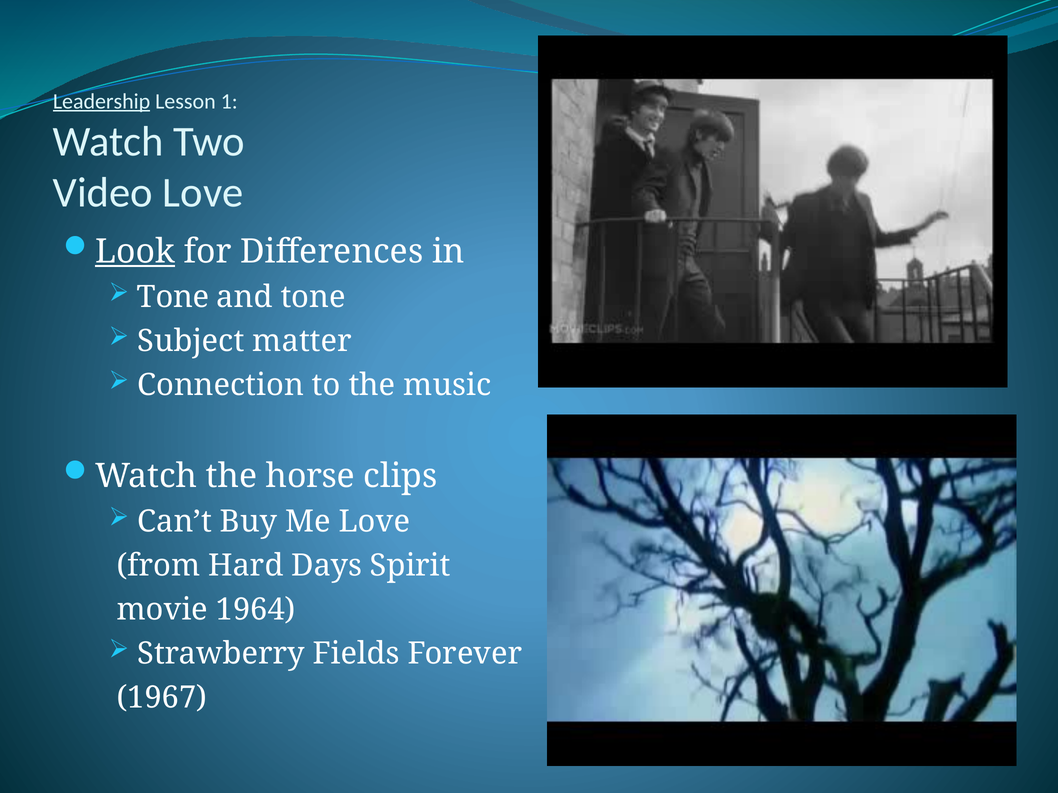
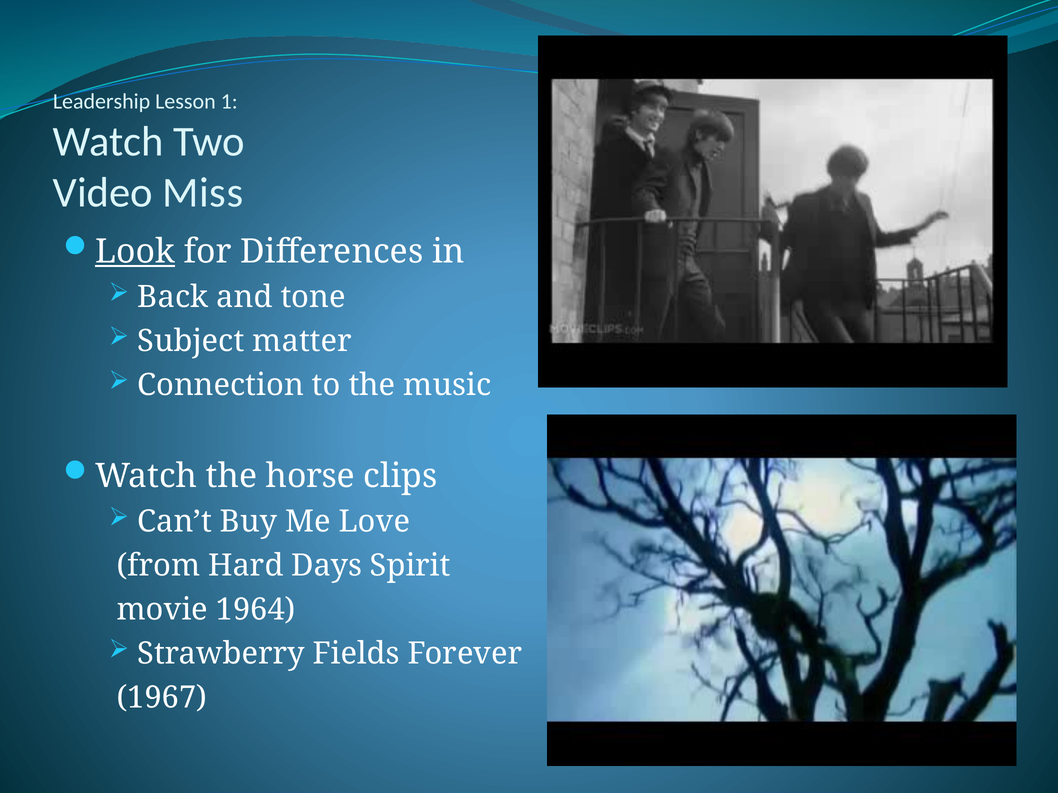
Leadership underline: present -> none
Video Love: Love -> Miss
Tone at (173, 297): Tone -> Back
